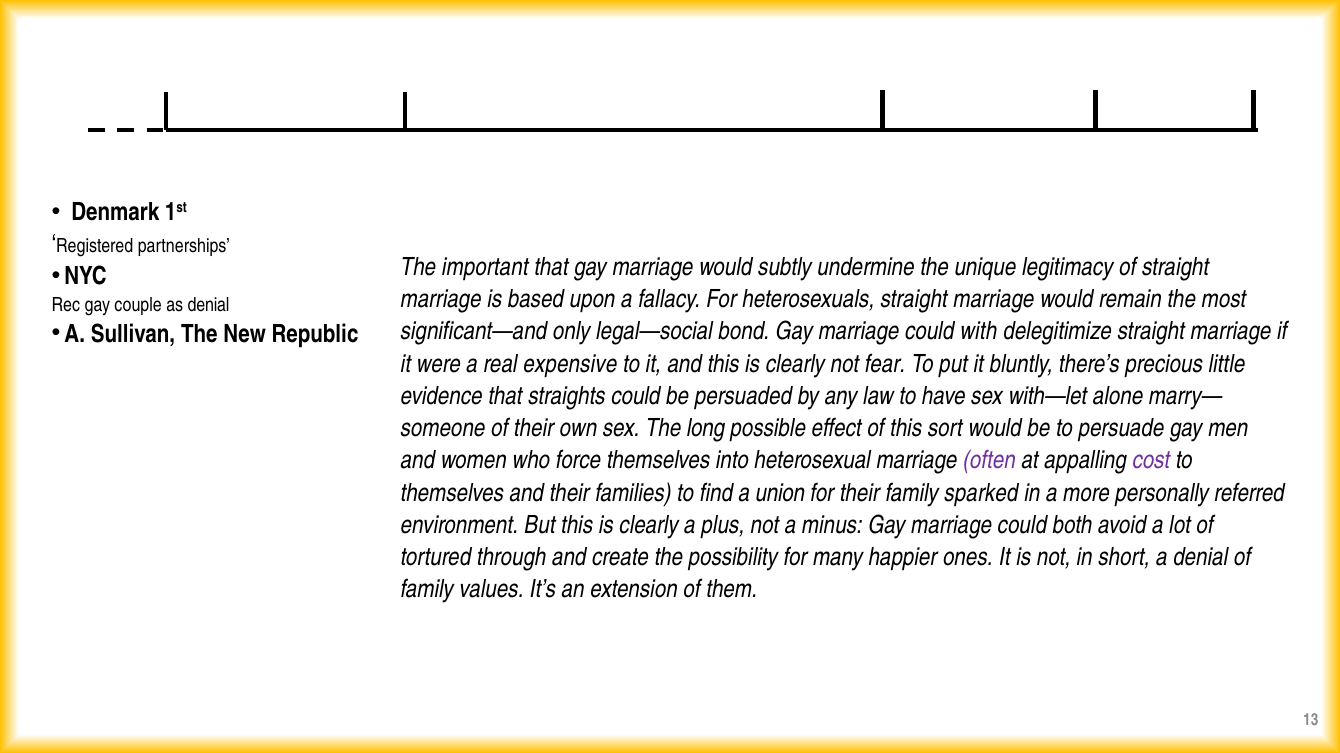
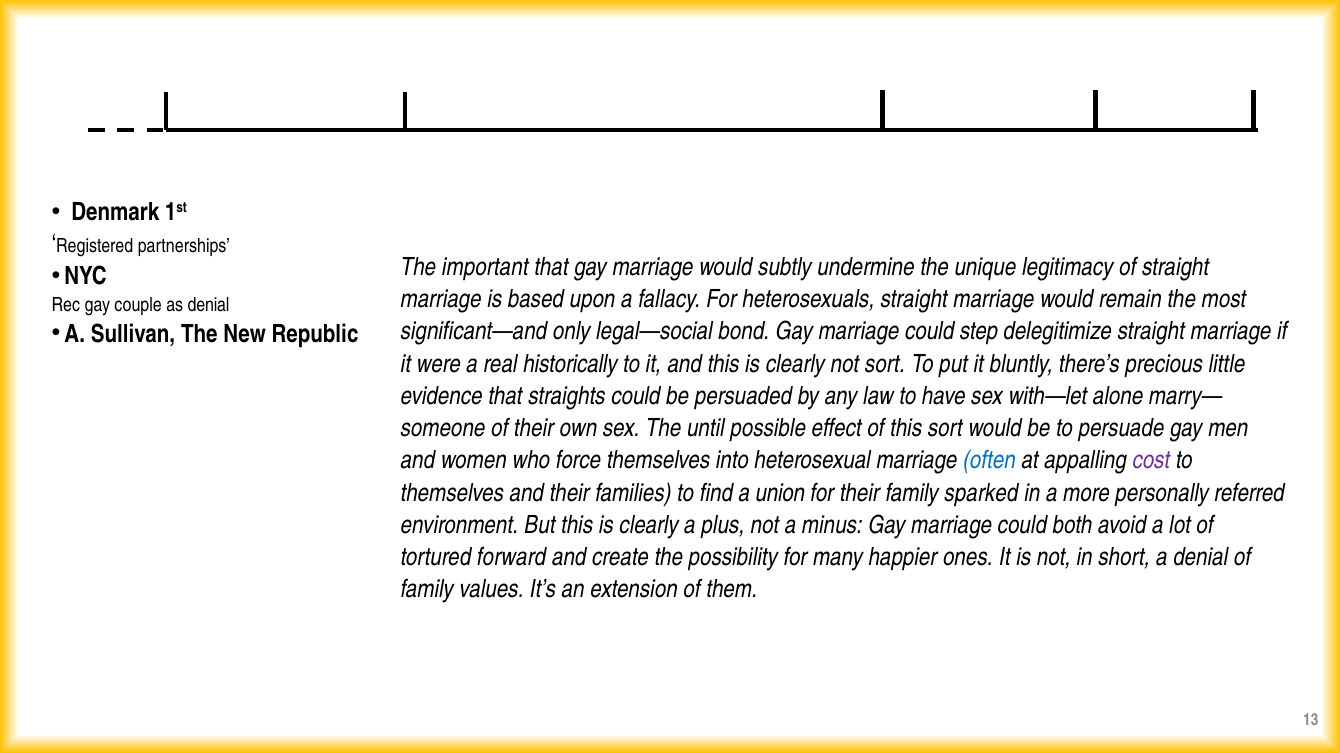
with: with -> step
expensive: expensive -> historically
not fear: fear -> sort
long: long -> until
often colour: purple -> blue
through: through -> forward
